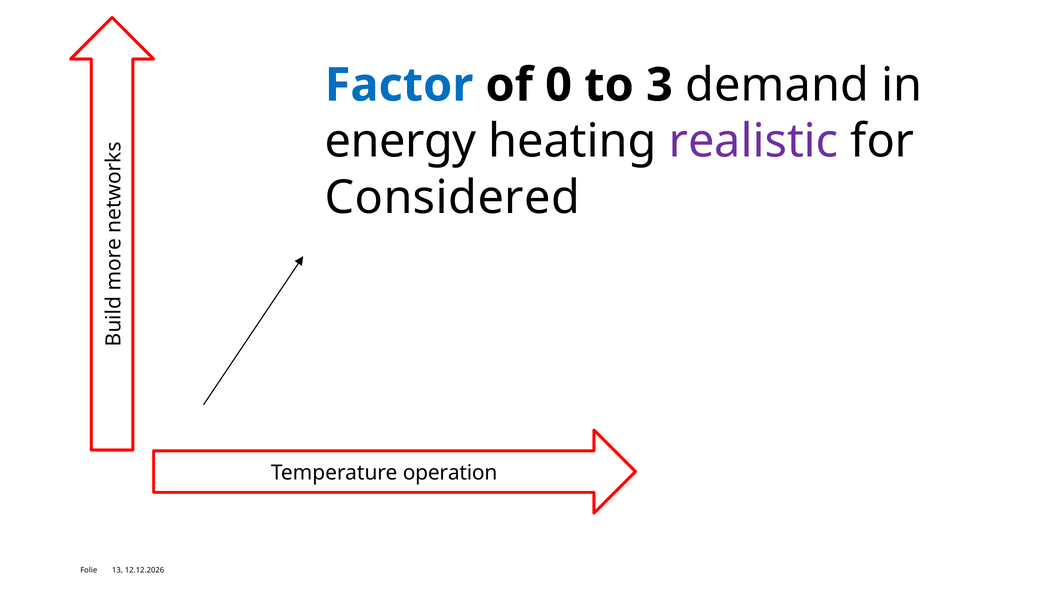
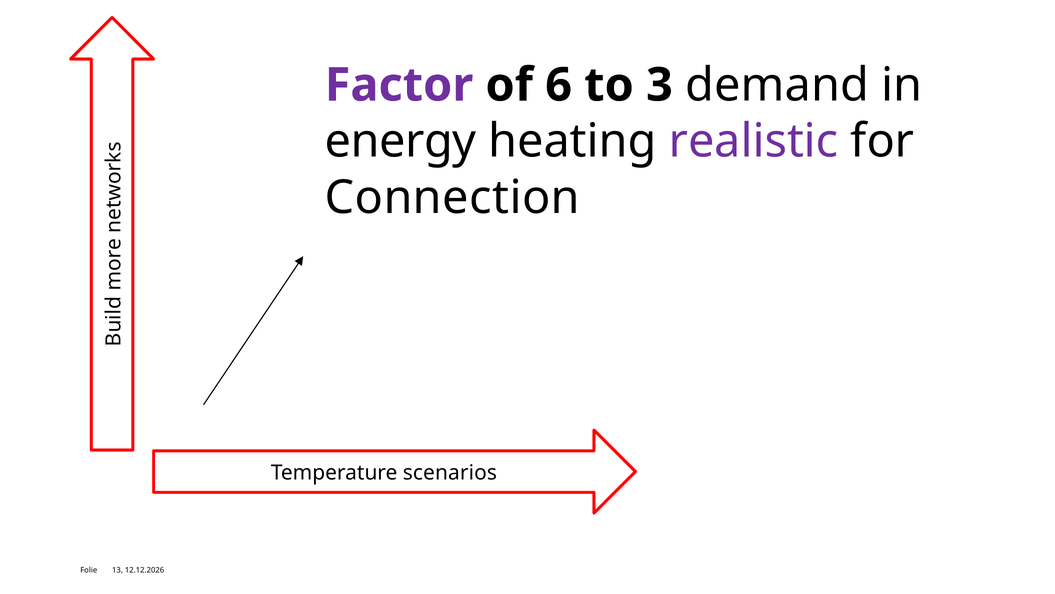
Factor colour: blue -> purple
0: 0 -> 6
Considered: Considered -> Connection
operation: operation -> scenarios
